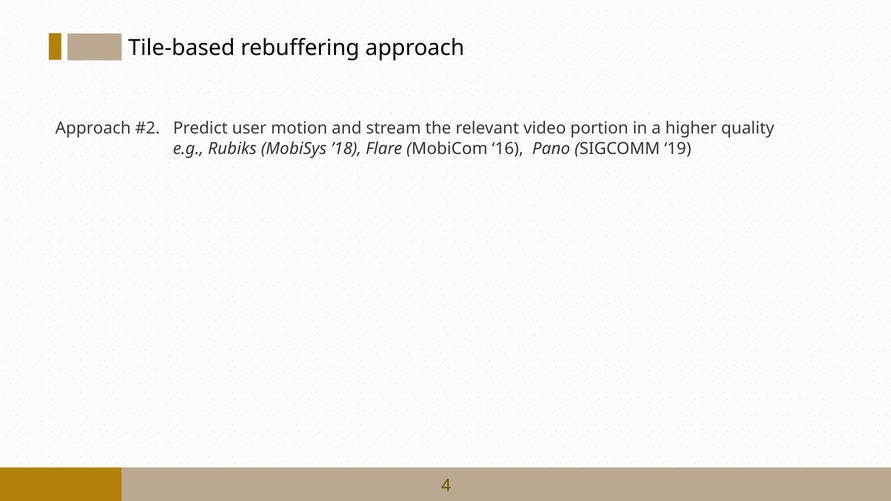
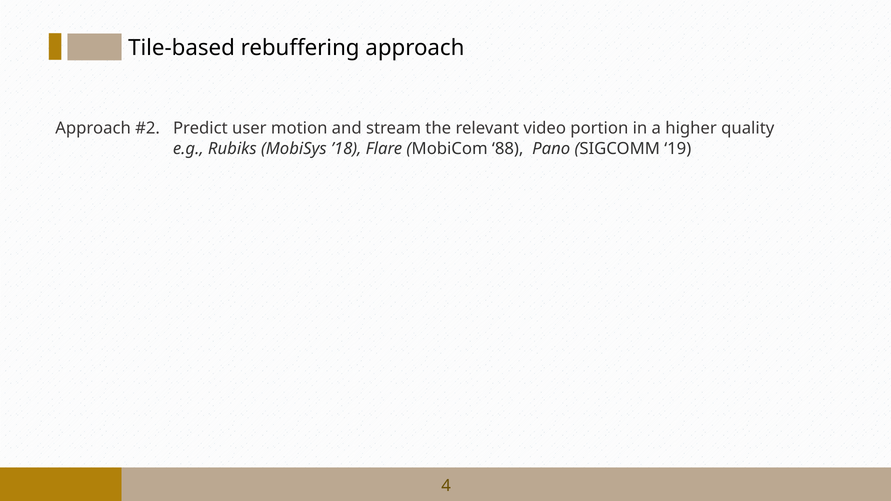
16: 16 -> 88
